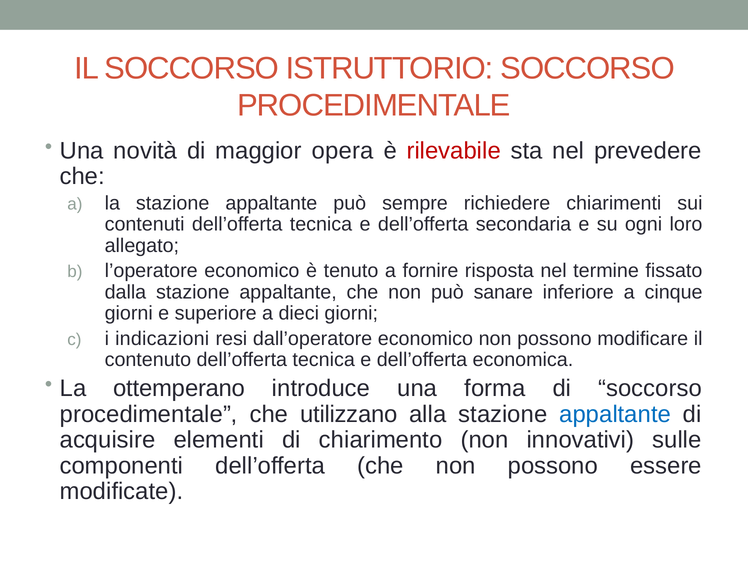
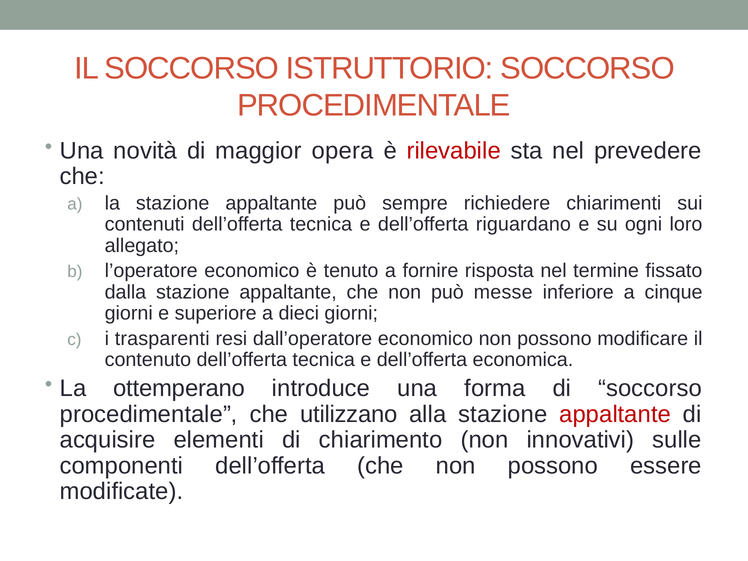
secondaria: secondaria -> riguardano
sanare: sanare -> messe
indicazioni: indicazioni -> trasparenti
appaltante at (615, 414) colour: blue -> red
